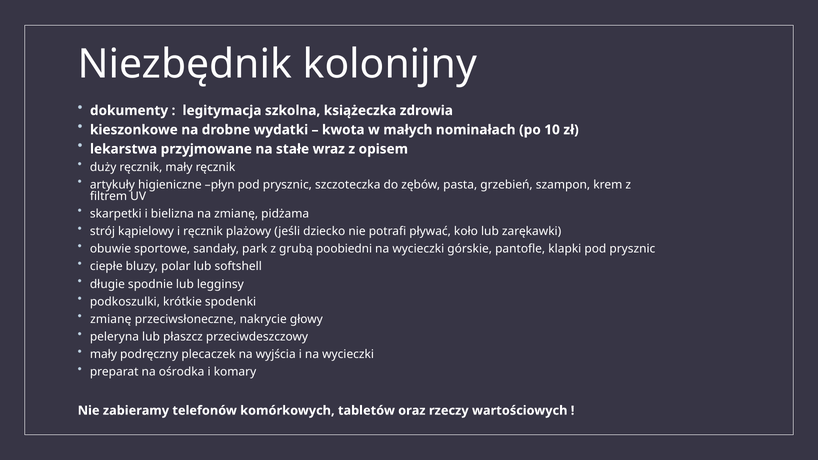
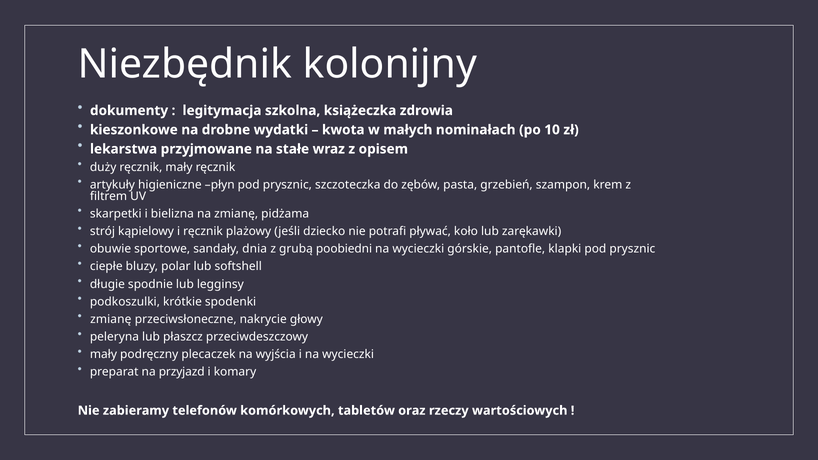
park: park -> dnia
ośrodka: ośrodka -> przyjazd
